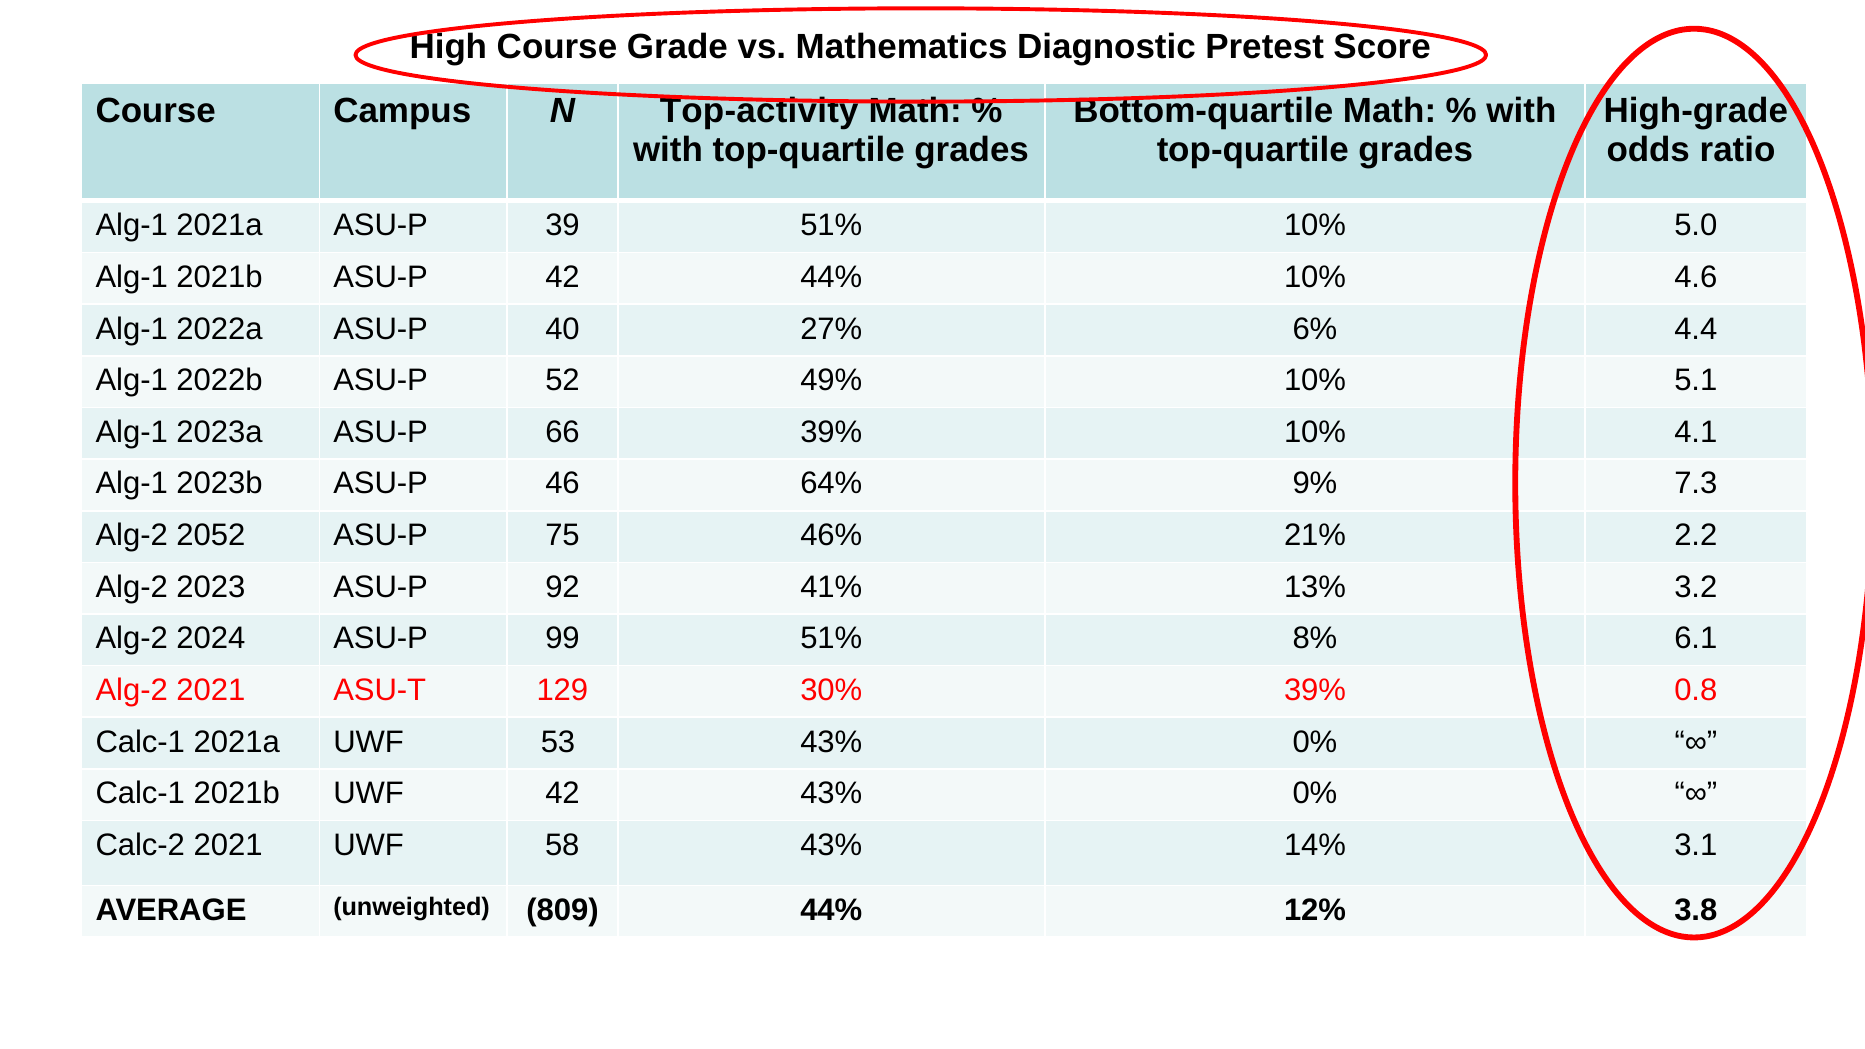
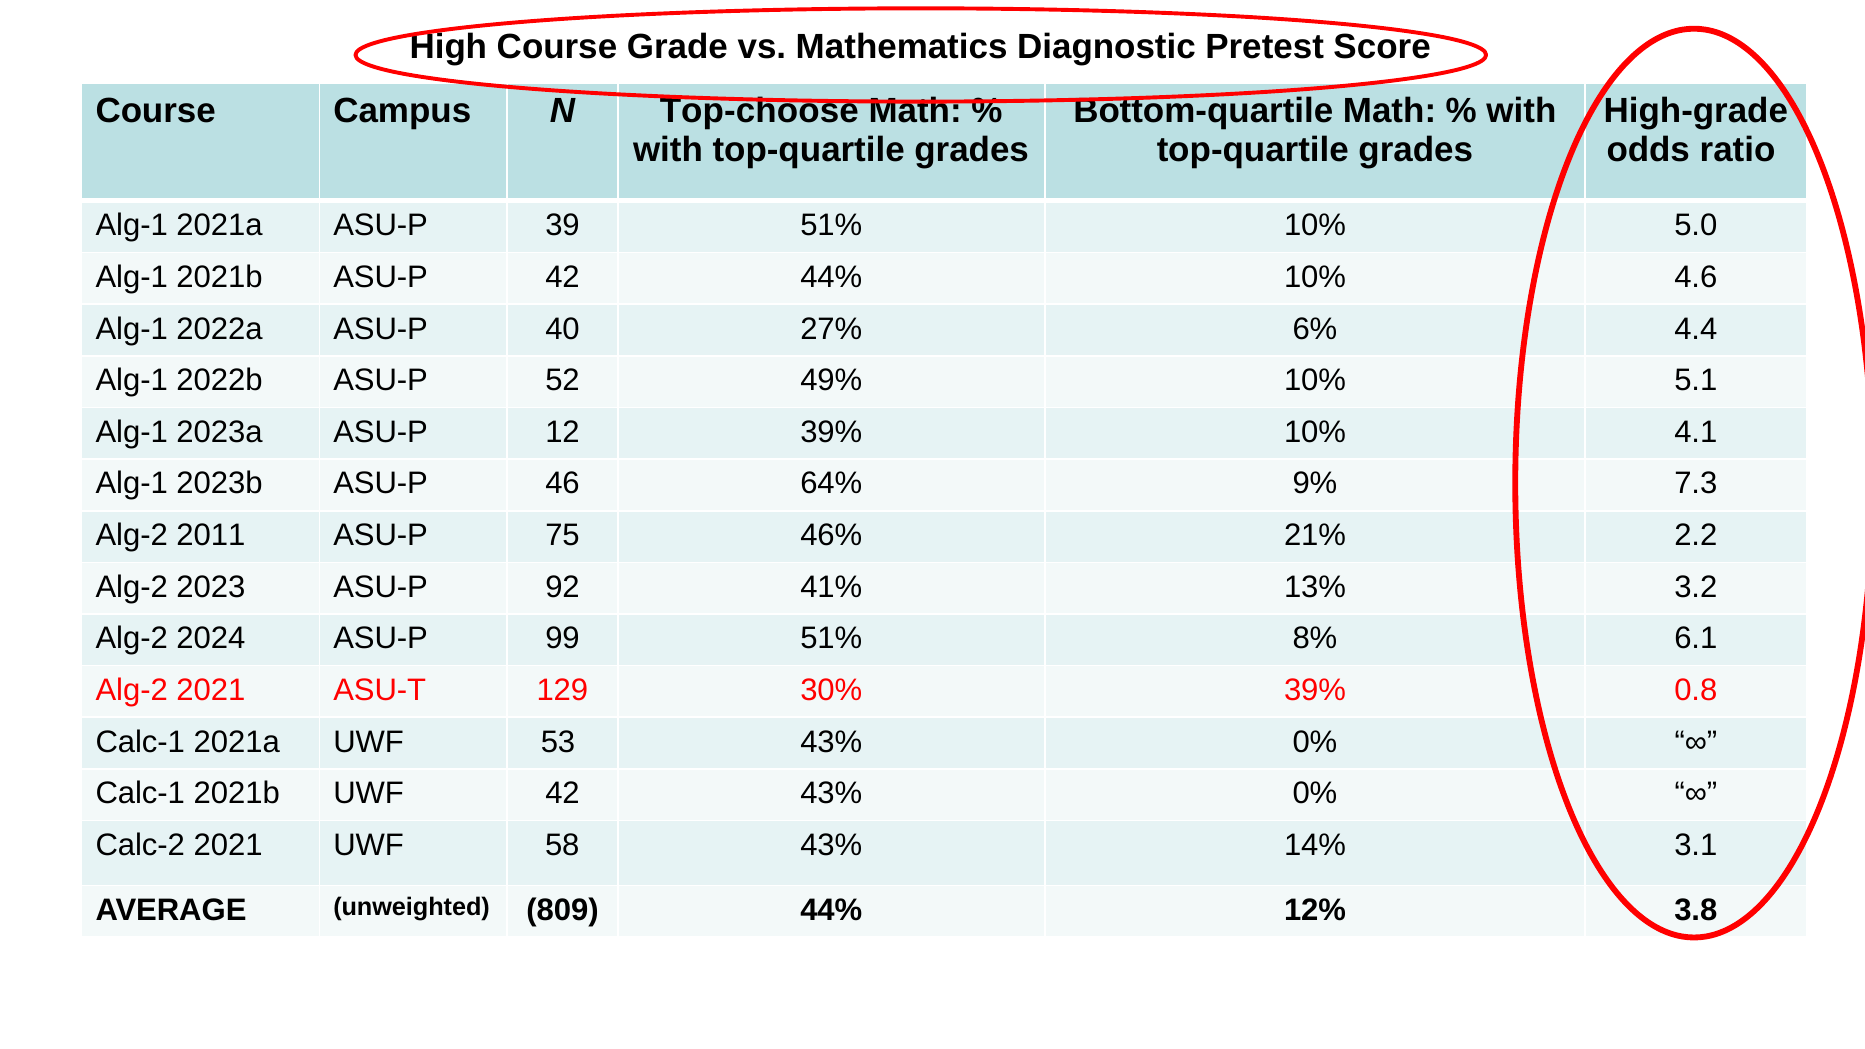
Top-activity: Top-activity -> Top-choose
66: 66 -> 12
2052: 2052 -> 2011
